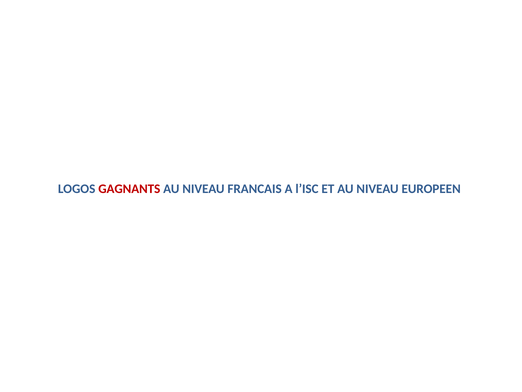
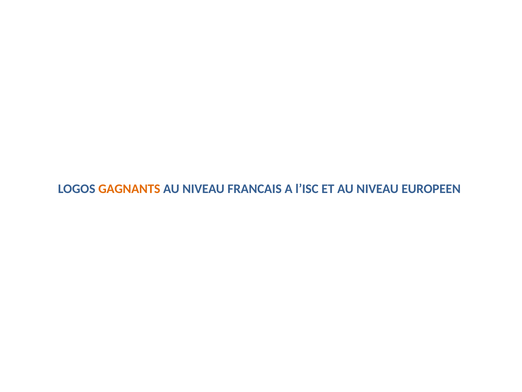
GAGNANTS colour: red -> orange
